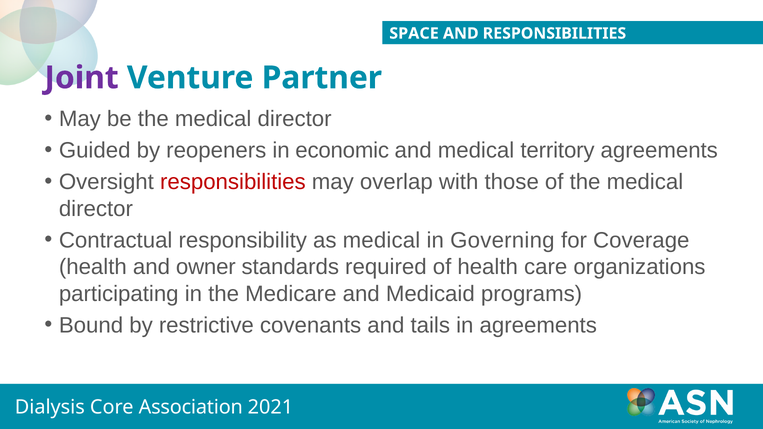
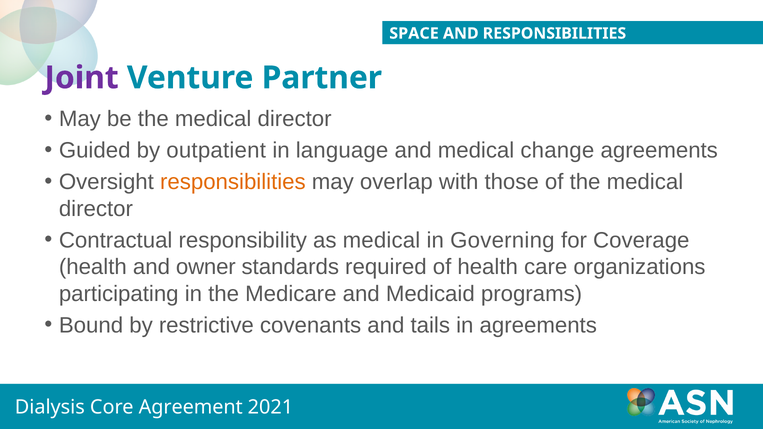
reopeners: reopeners -> outpatient
economic: economic -> language
territory: territory -> change
responsibilities at (233, 182) colour: red -> orange
Association: Association -> Agreement
